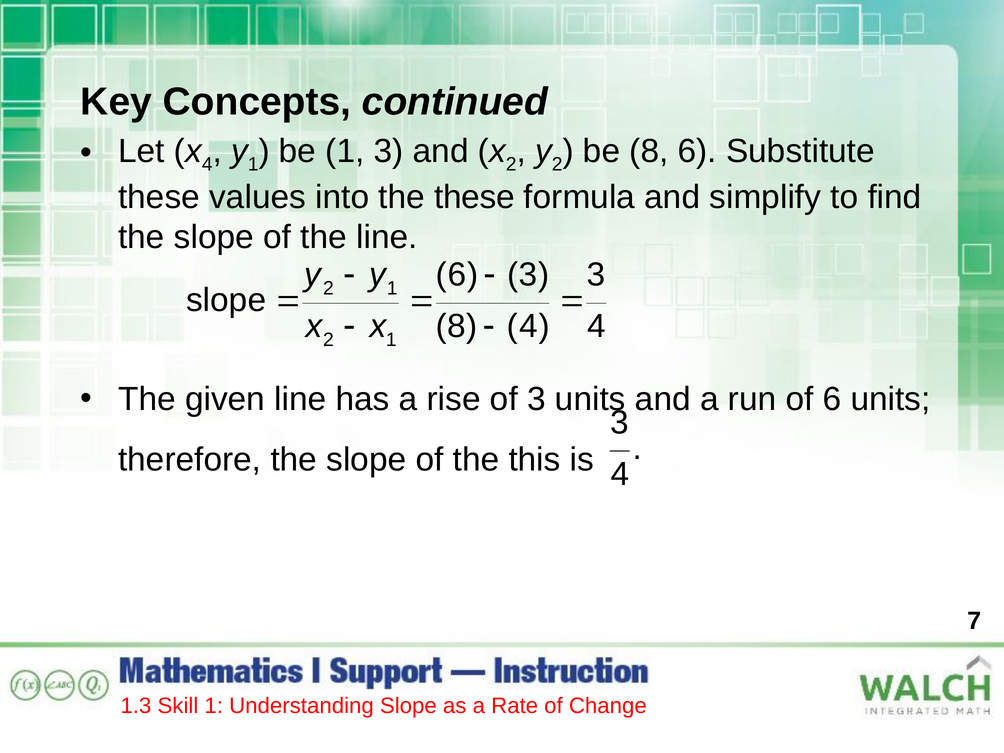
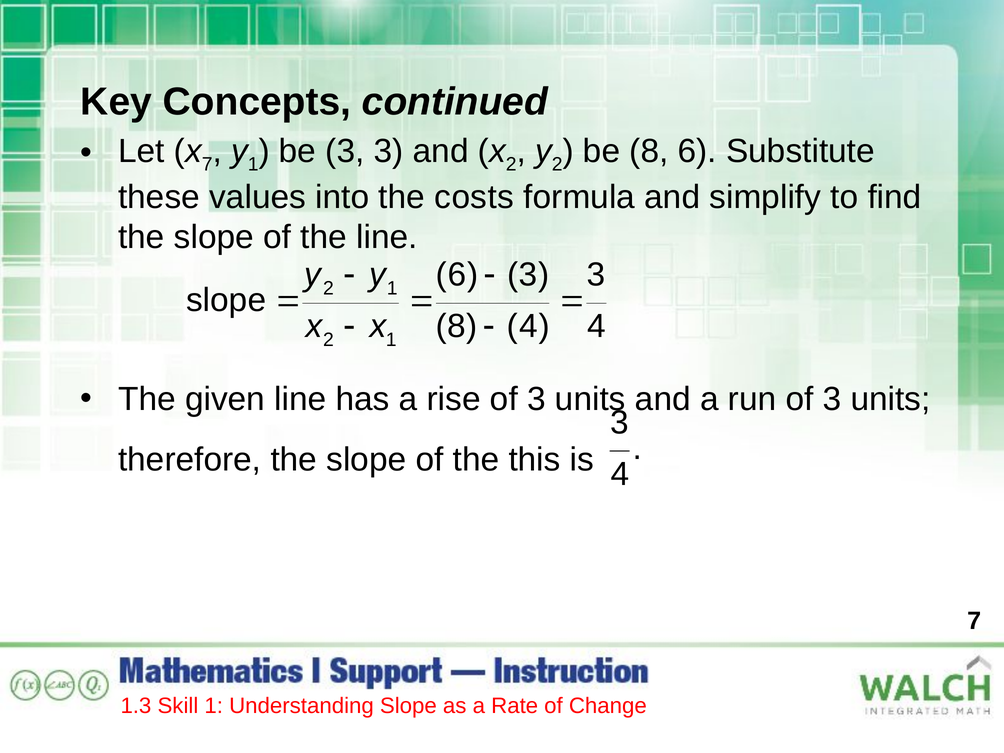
4 at (207, 164): 4 -> 7
be 1: 1 -> 3
the these: these -> costs
run of 6: 6 -> 3
